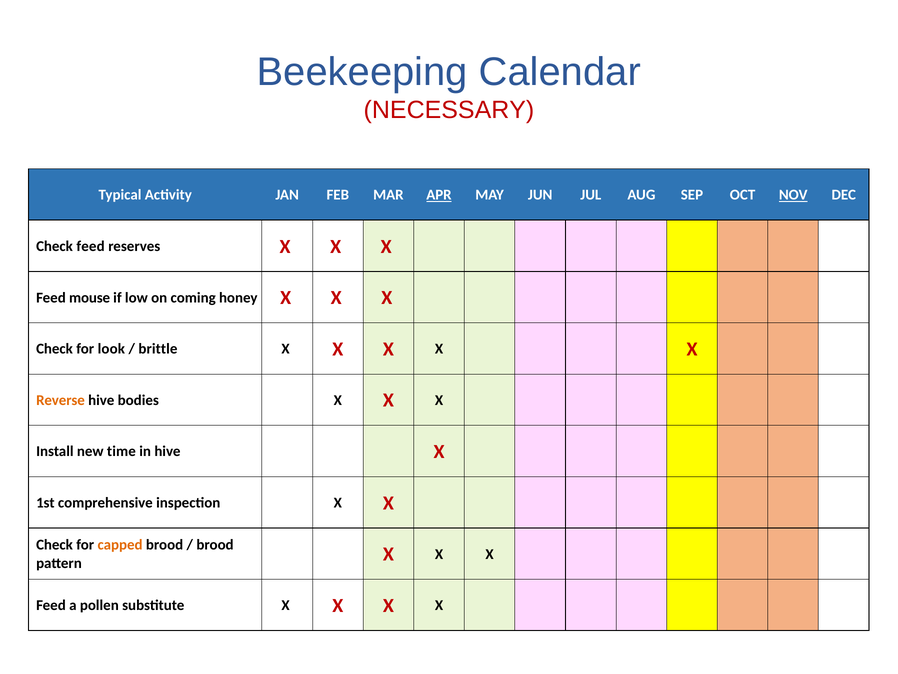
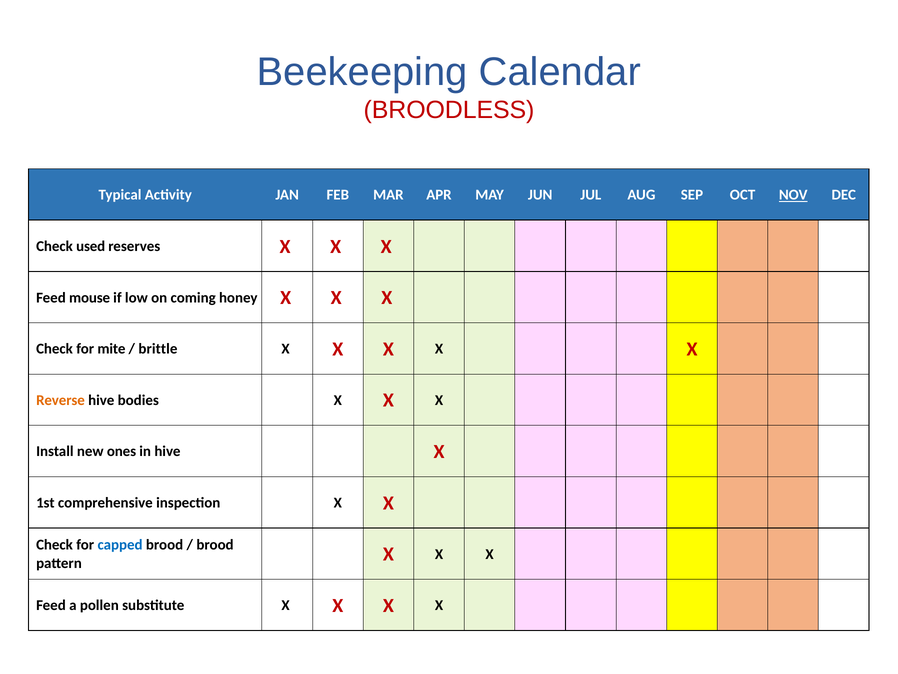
NECESSARY: NECESSARY -> BROODLESS
APR underline: present -> none
Check feed: feed -> used
look: look -> mite
time: time -> ones
capped colour: orange -> blue
